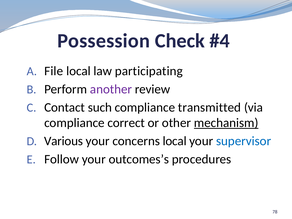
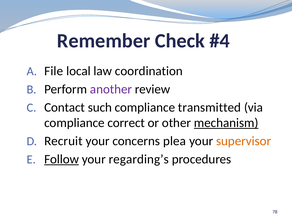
Possession: Possession -> Remember
participating: participating -> coordination
Various: Various -> Recruit
concerns local: local -> plea
supervisor colour: blue -> orange
Follow underline: none -> present
outcomes’s: outcomes’s -> regarding’s
